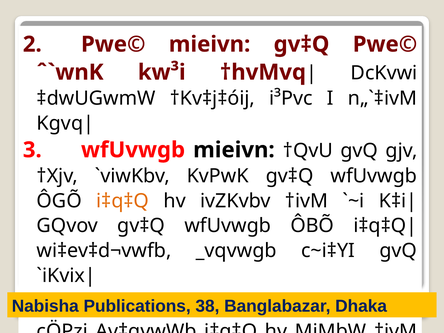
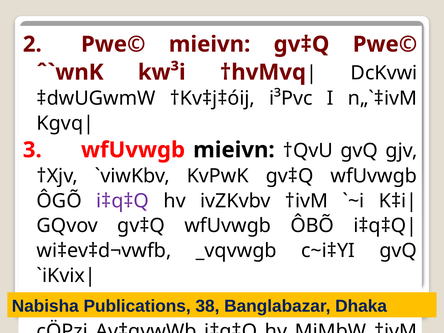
i‡q‡Q at (123, 201) colour: orange -> purple
